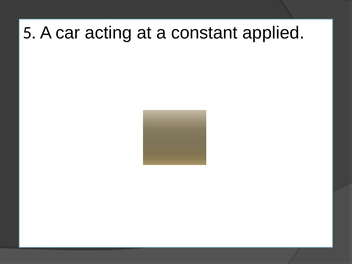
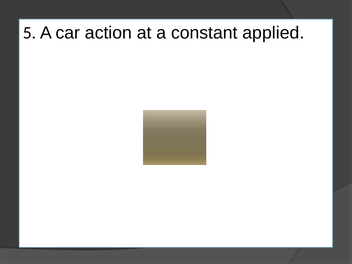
acting: acting -> action
